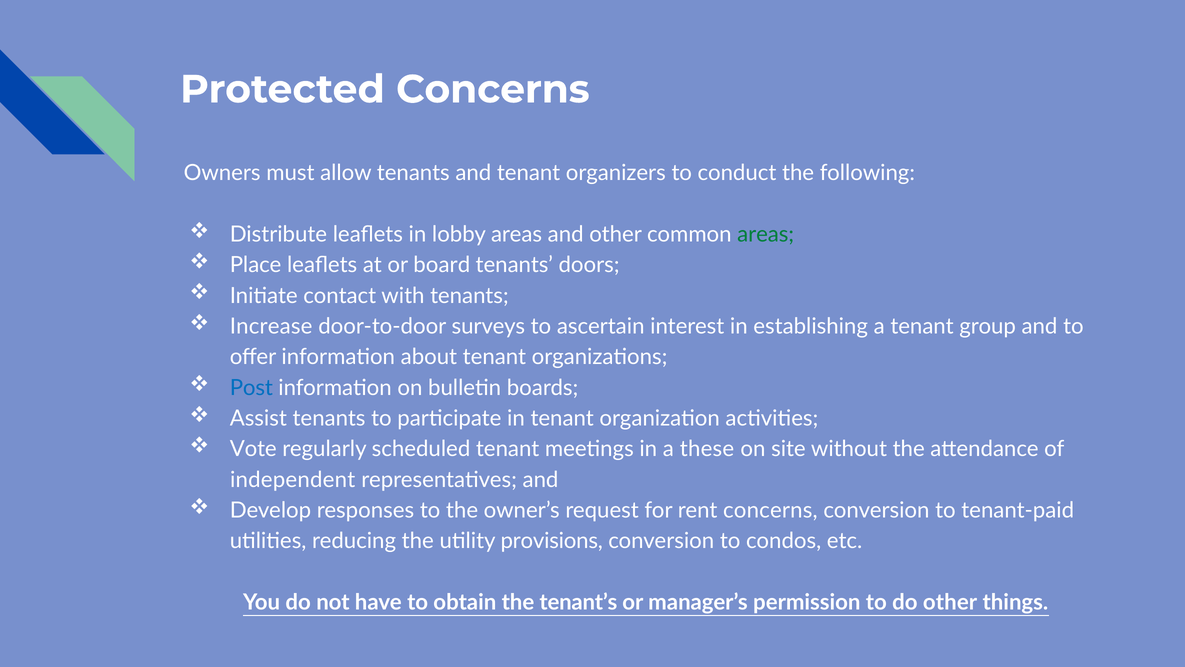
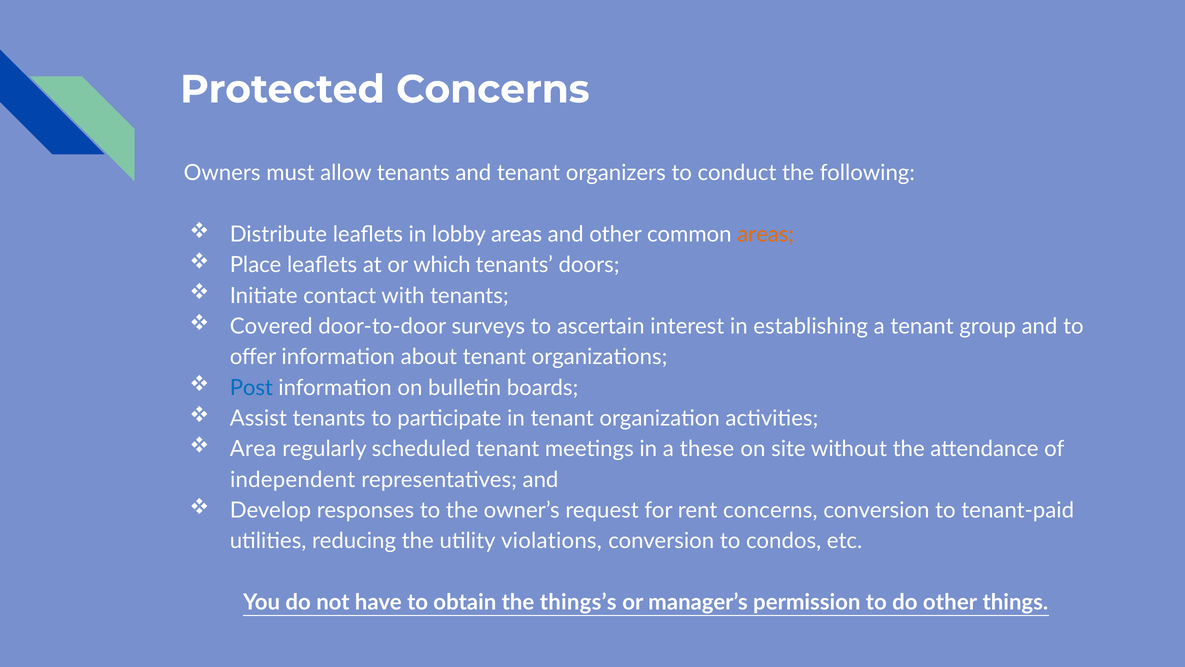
areas at (766, 234) colour: green -> orange
board: board -> which
Increase: Increase -> Covered
Vote: Vote -> Area
provisions: provisions -> violations
tenant’s: tenant’s -> things’s
